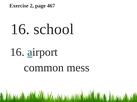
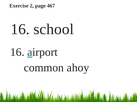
mess: mess -> ahoy
